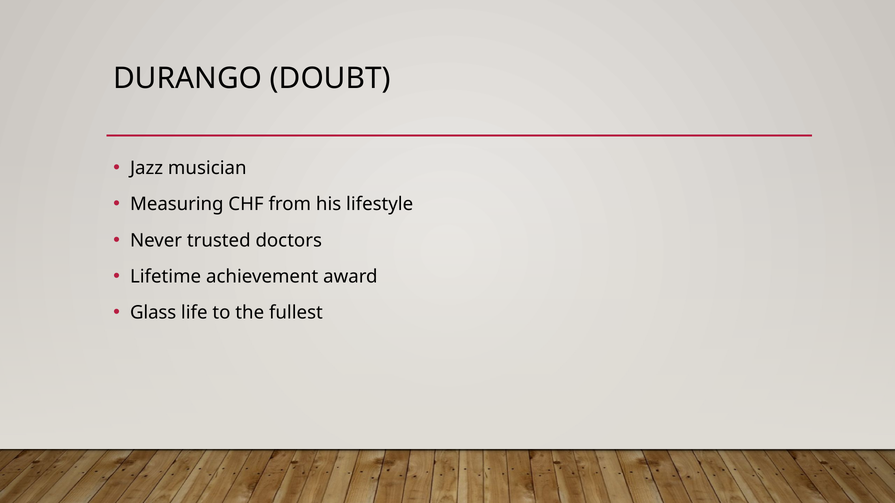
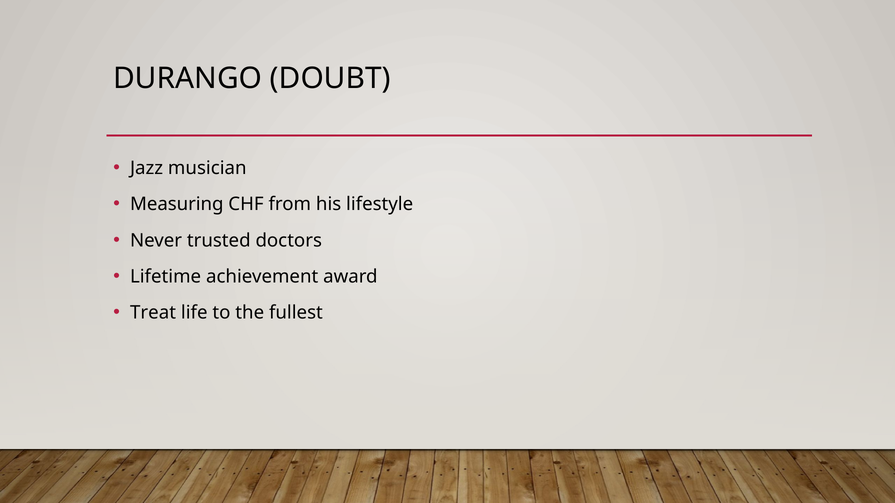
Glass: Glass -> Treat
